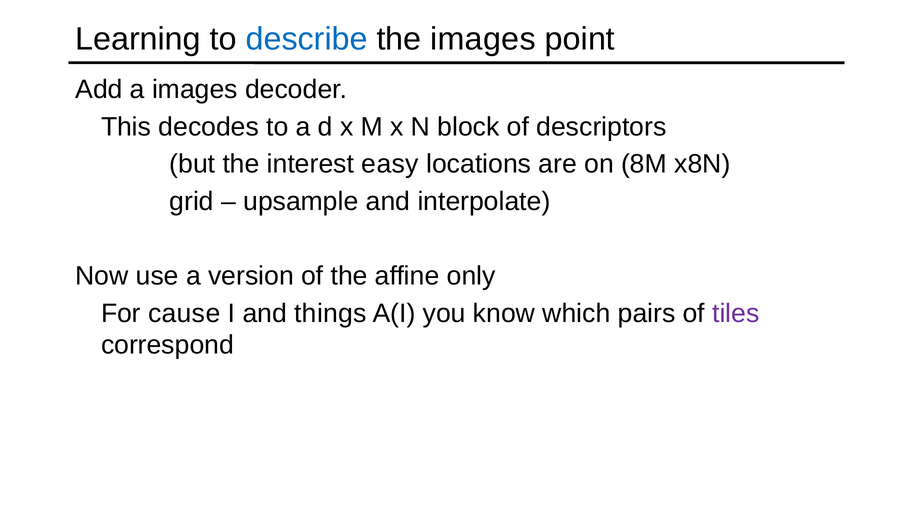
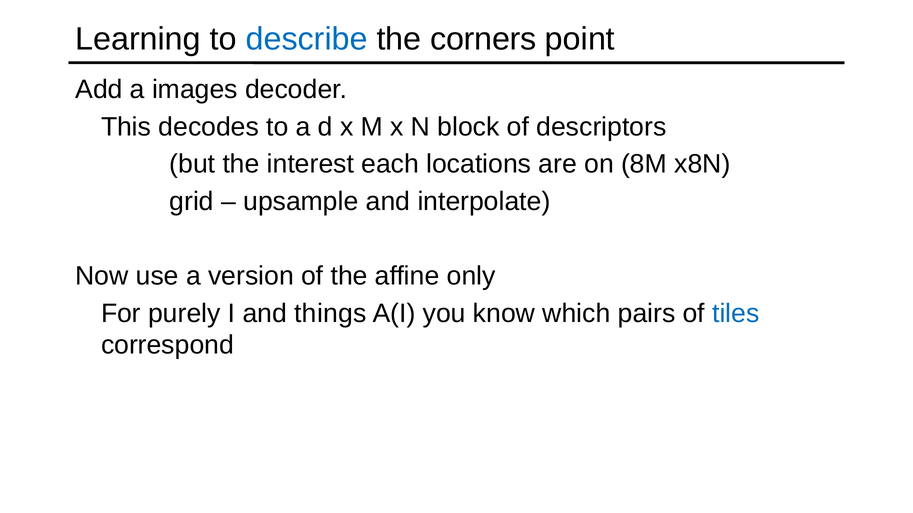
the images: images -> corners
easy: easy -> each
cause: cause -> purely
tiles colour: purple -> blue
